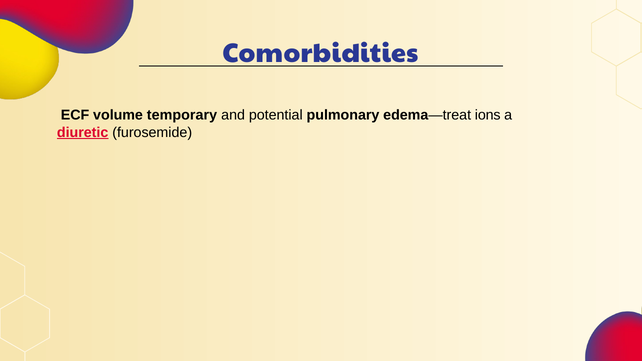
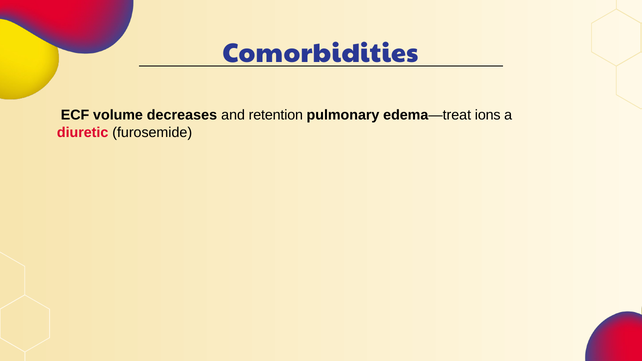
temporary: temporary -> decreases
potential: potential -> retention
diuretic underline: present -> none
